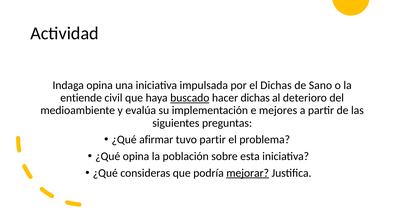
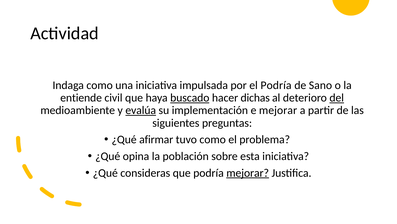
Indaga opina: opina -> como
el Dichas: Dichas -> Podría
del underline: none -> present
evalúa underline: none -> present
e mejores: mejores -> mejorar
tuvo partir: partir -> como
